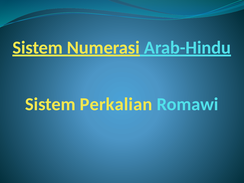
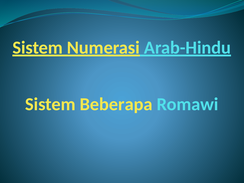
Perkalian: Perkalian -> Beberapa
